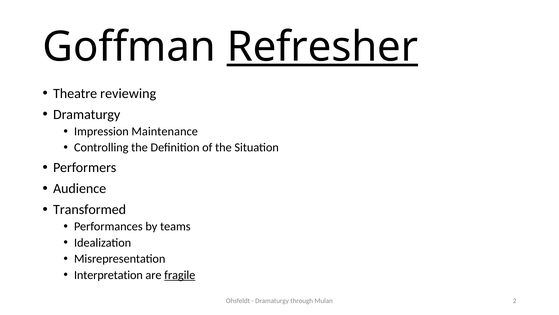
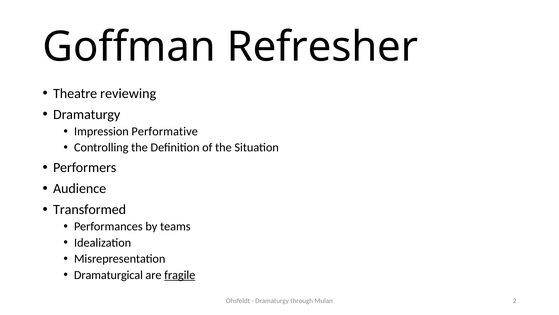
Refresher underline: present -> none
Maintenance: Maintenance -> Performative
Interpretation: Interpretation -> Dramaturgical
